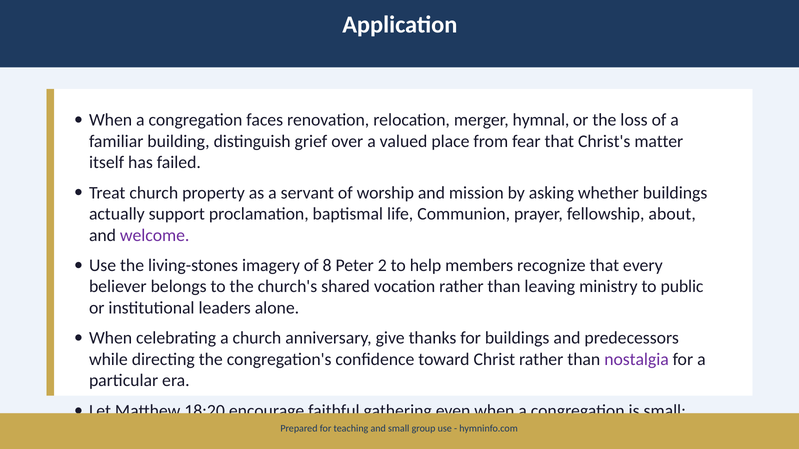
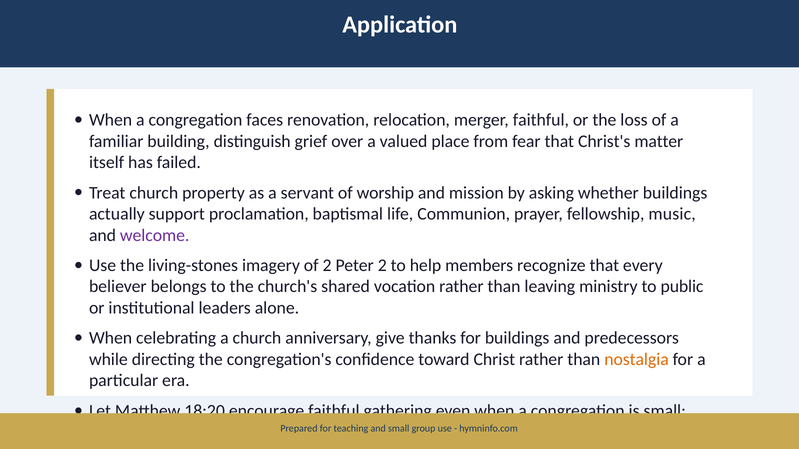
merger hymnal: hymnal -> faithful
about: about -> music
of 8: 8 -> 2
nostalgia colour: purple -> orange
